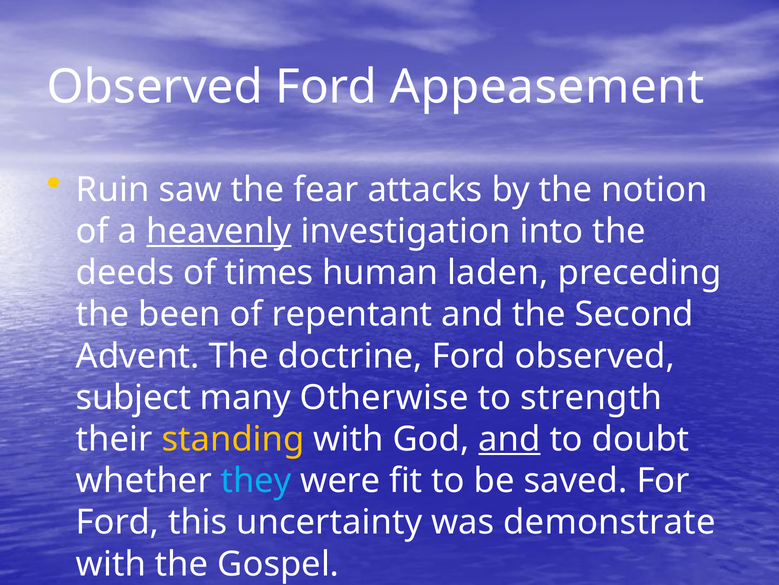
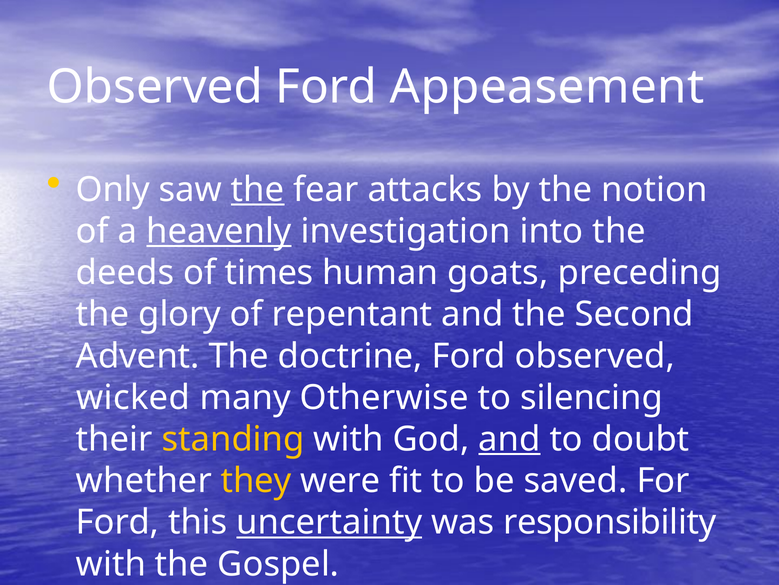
Ruin: Ruin -> Only
the at (258, 189) underline: none -> present
laden: laden -> goats
been: been -> glory
subject: subject -> wicked
strength: strength -> silencing
they colour: light blue -> yellow
uncertainty underline: none -> present
demonstrate: demonstrate -> responsibility
